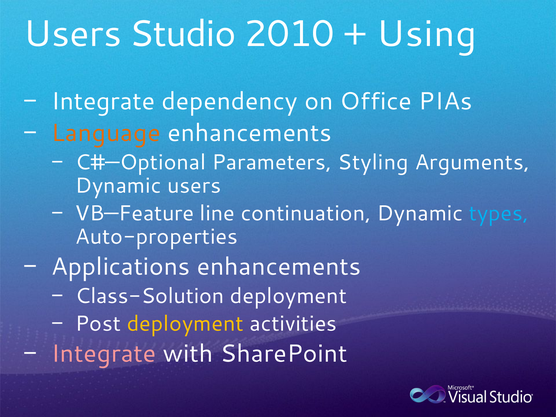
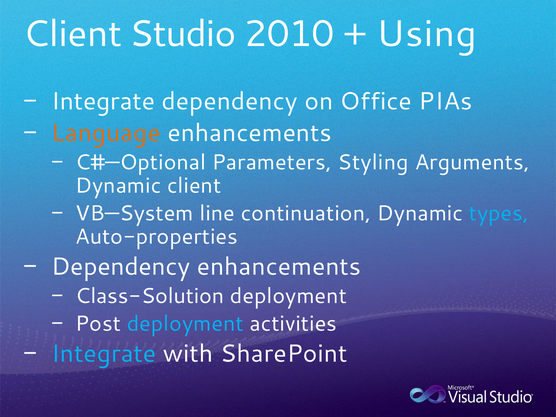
Users at (72, 34): Users -> Client
Dynamic users: users -> client
VB—Feature: VB—Feature -> VB—System
Applications at (121, 267): Applications -> Dependency
deployment at (185, 324) colour: yellow -> light blue
Integrate at (104, 354) colour: pink -> light blue
